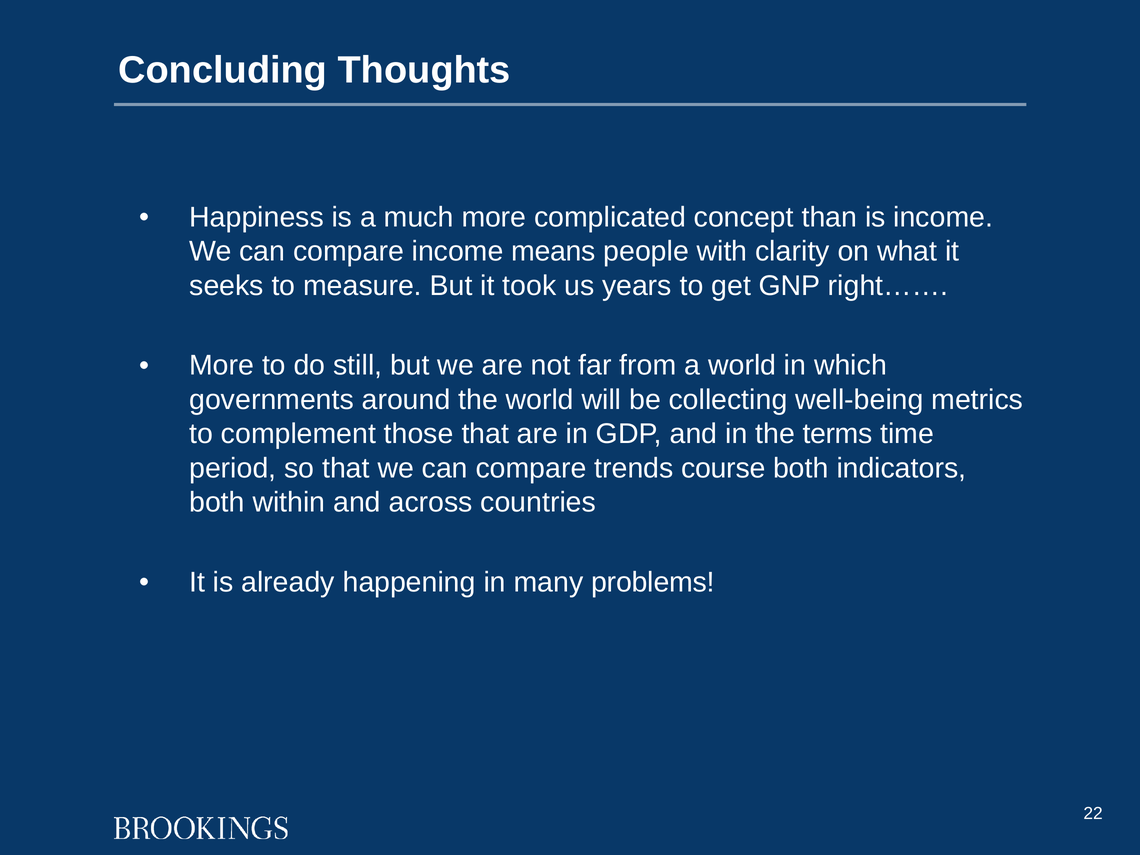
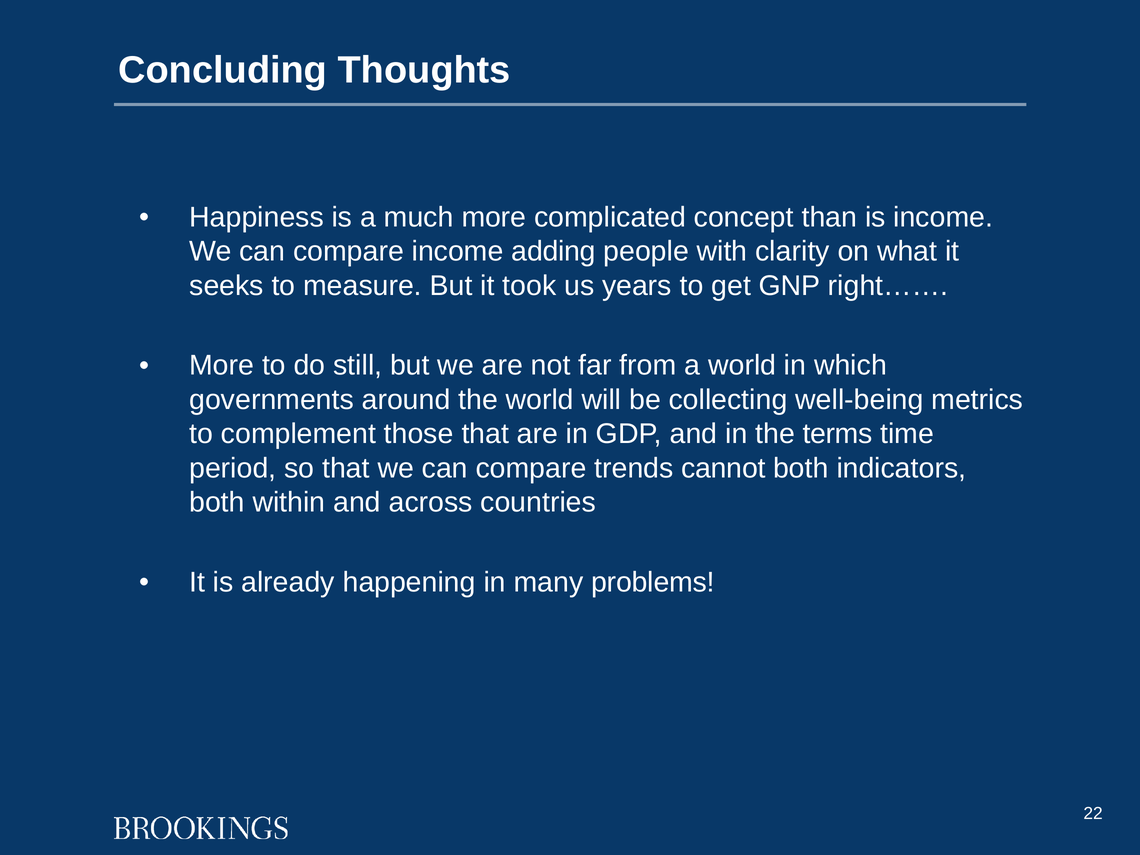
means: means -> adding
course: course -> cannot
